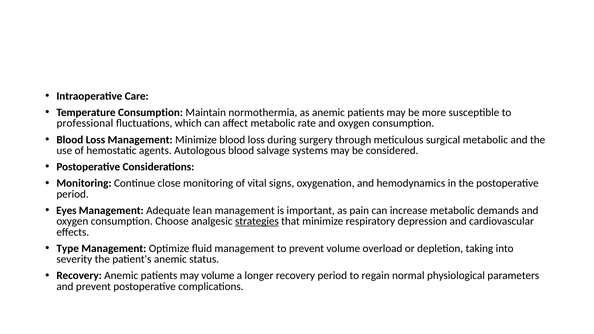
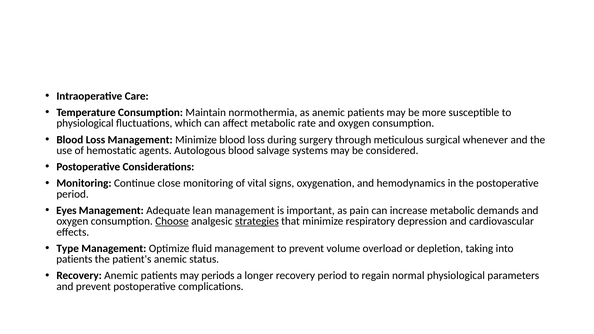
professional at (85, 123): professional -> physiological
surgical metabolic: metabolic -> whenever
Choose underline: none -> present
severity at (74, 259): severity -> patients
may volume: volume -> periods
